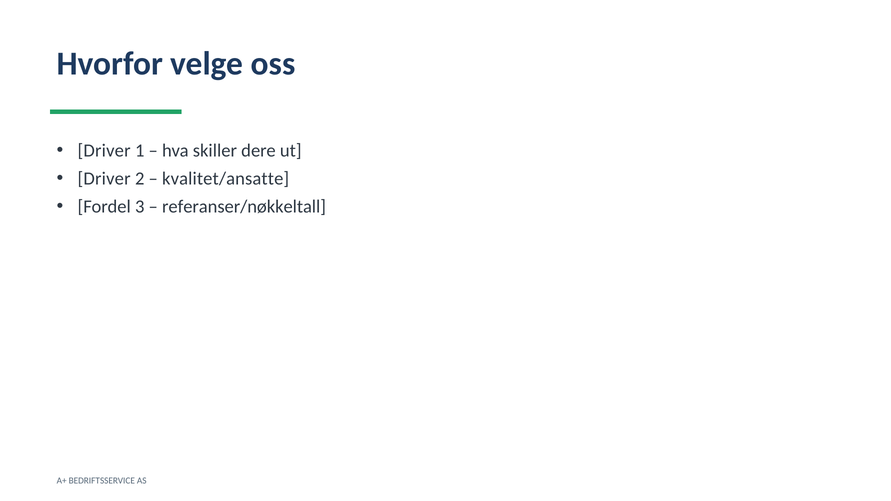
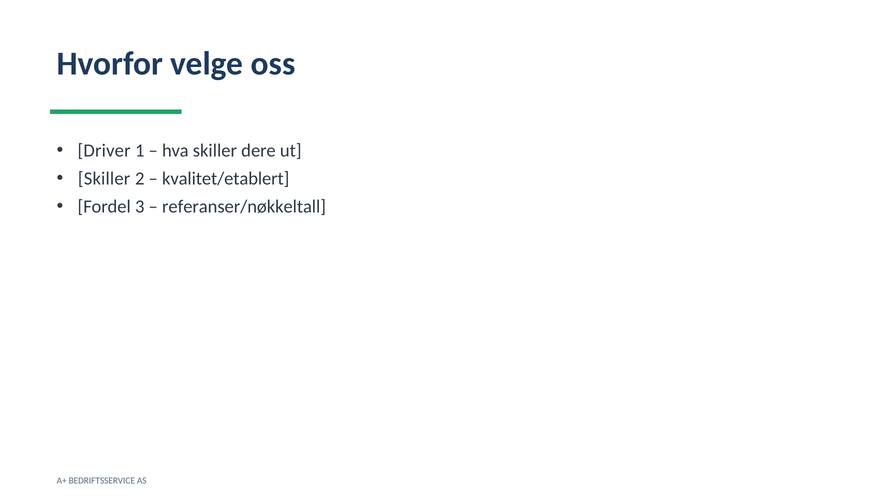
Driver at (104, 179): Driver -> Skiller
kvalitet/ansatte: kvalitet/ansatte -> kvalitet/etablert
